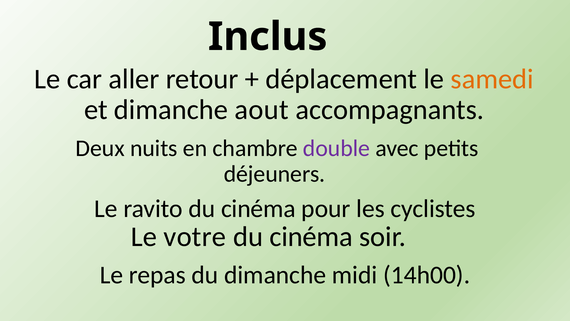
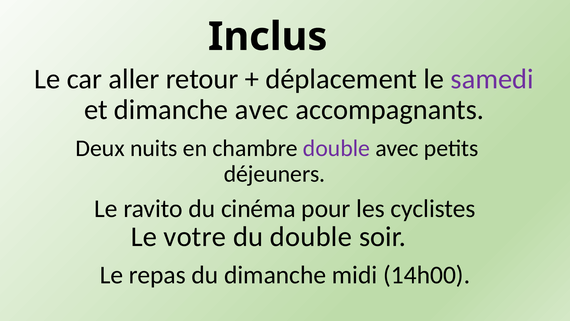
samedi colour: orange -> purple
dimanche aout: aout -> avec
cinéma at (311, 237): cinéma -> double
